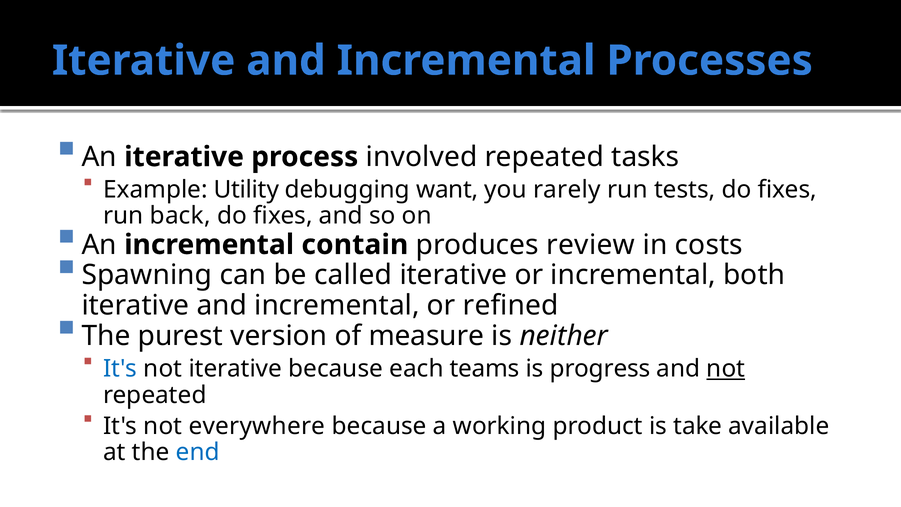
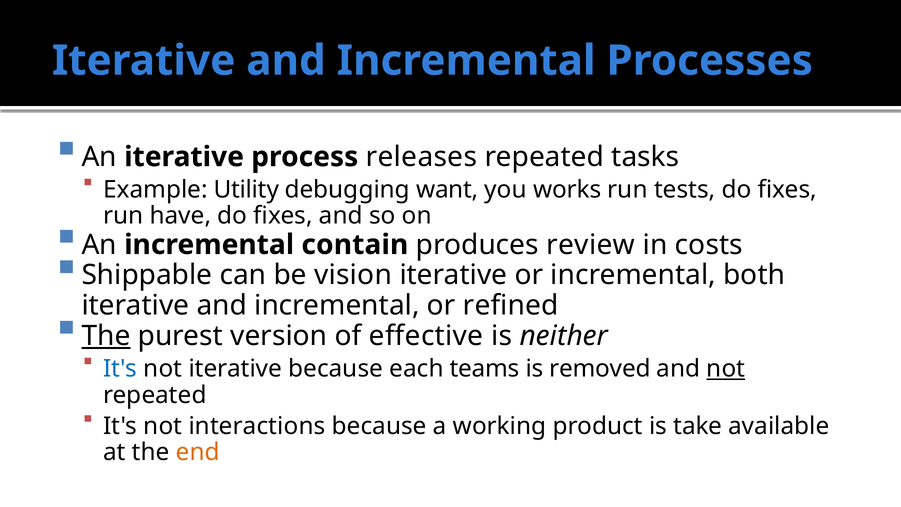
involved: involved -> releases
rarely: rarely -> works
back: back -> have
Spawning: Spawning -> Shippable
called: called -> vision
The at (106, 336) underline: none -> present
measure: measure -> effective
progress: progress -> removed
everywhere: everywhere -> interactions
end colour: blue -> orange
